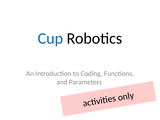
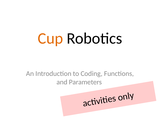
Cup colour: blue -> orange
